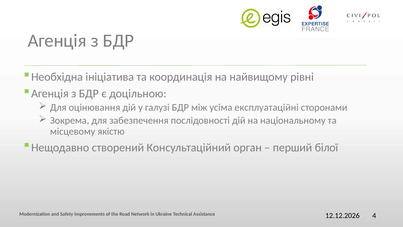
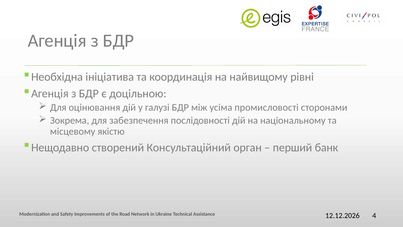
експлуатаційні: експлуатаційні -> промисловості
білої: білої -> банк
